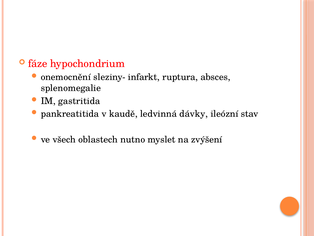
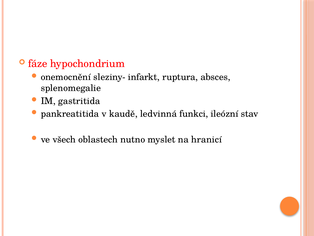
dávky: dávky -> funkci
zvýšení: zvýšení -> hranicí
